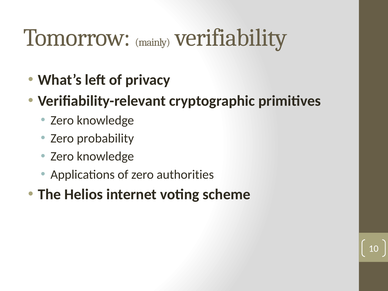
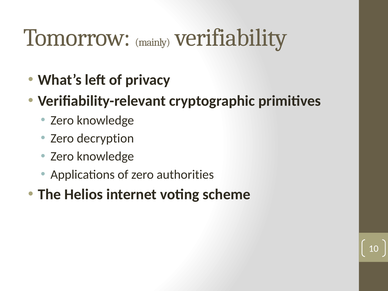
probability: probability -> decryption
